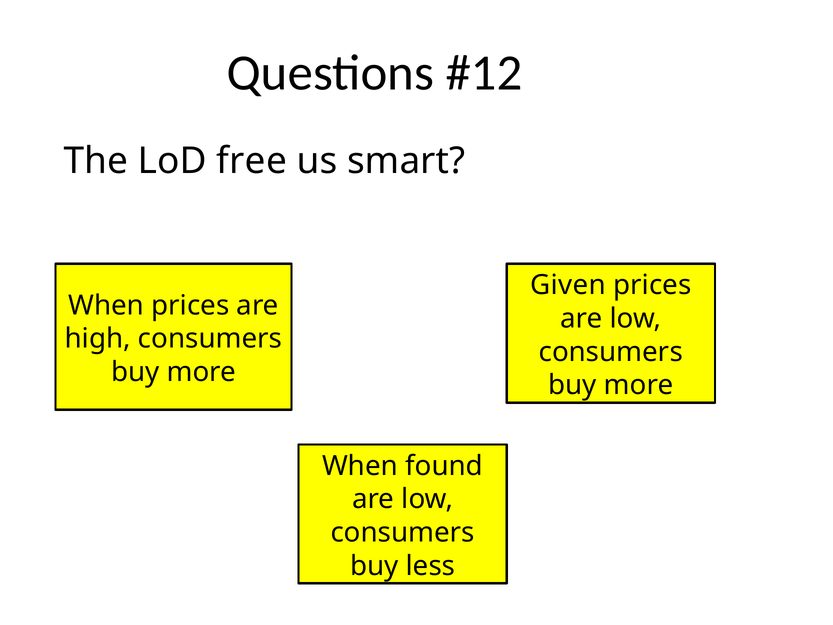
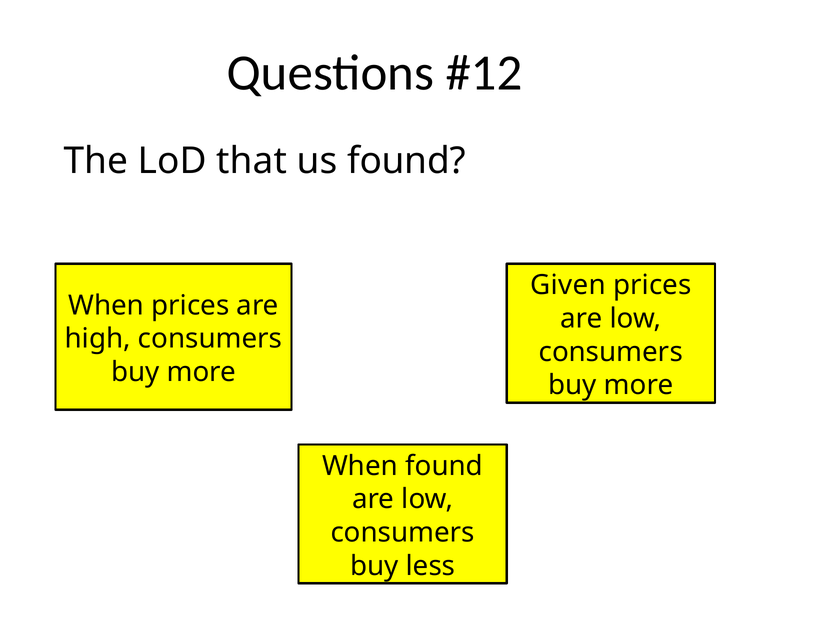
free: free -> that
us smart: smart -> found
